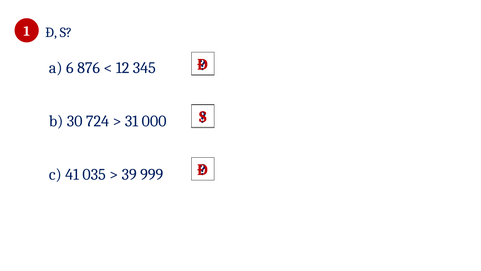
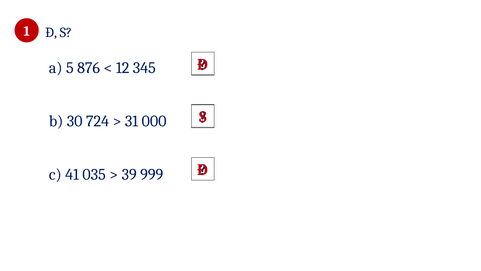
6: 6 -> 5
